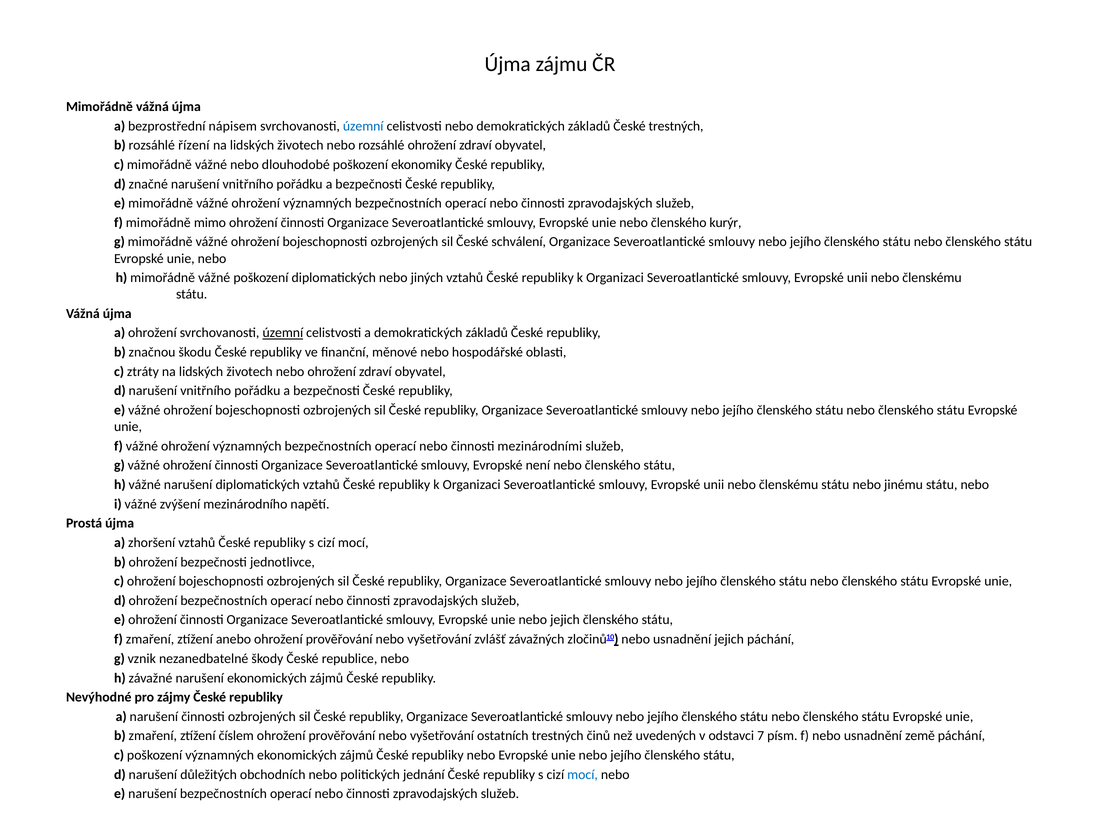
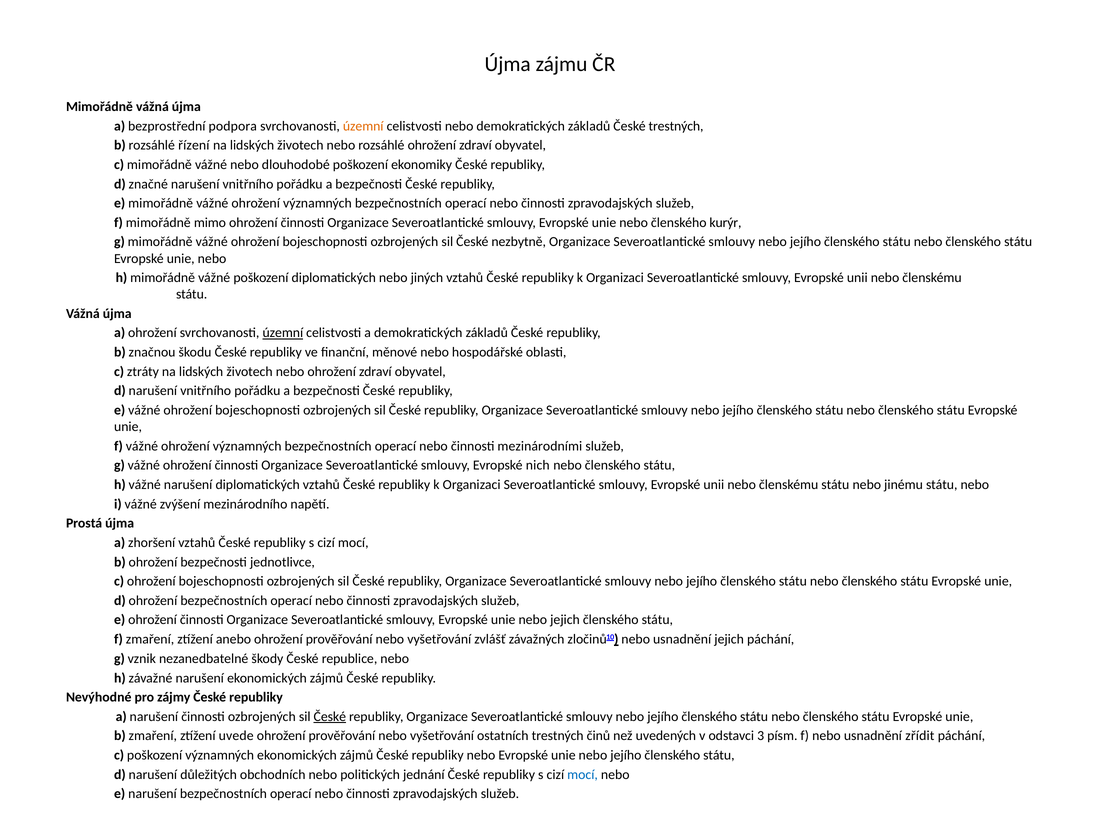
nápisem: nápisem -> podpora
územní at (363, 126) colour: blue -> orange
schválení: schválení -> nezbytně
není: není -> nich
České at (330, 717) underline: none -> present
číslem: číslem -> uvede
7: 7 -> 3
země: země -> zřídit
